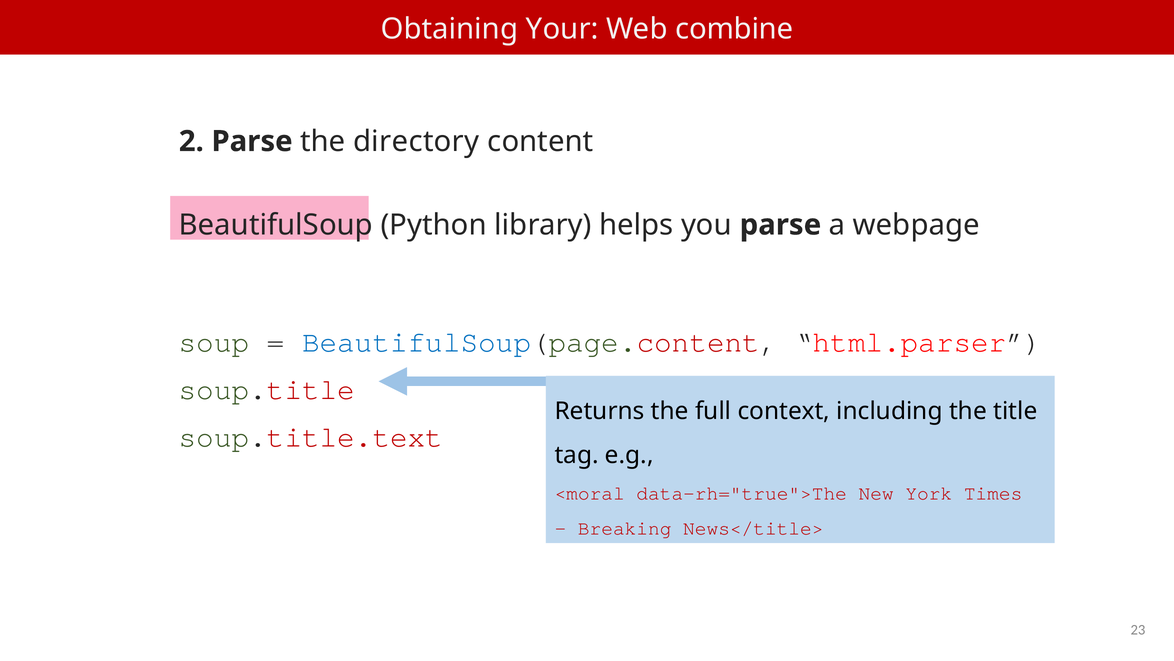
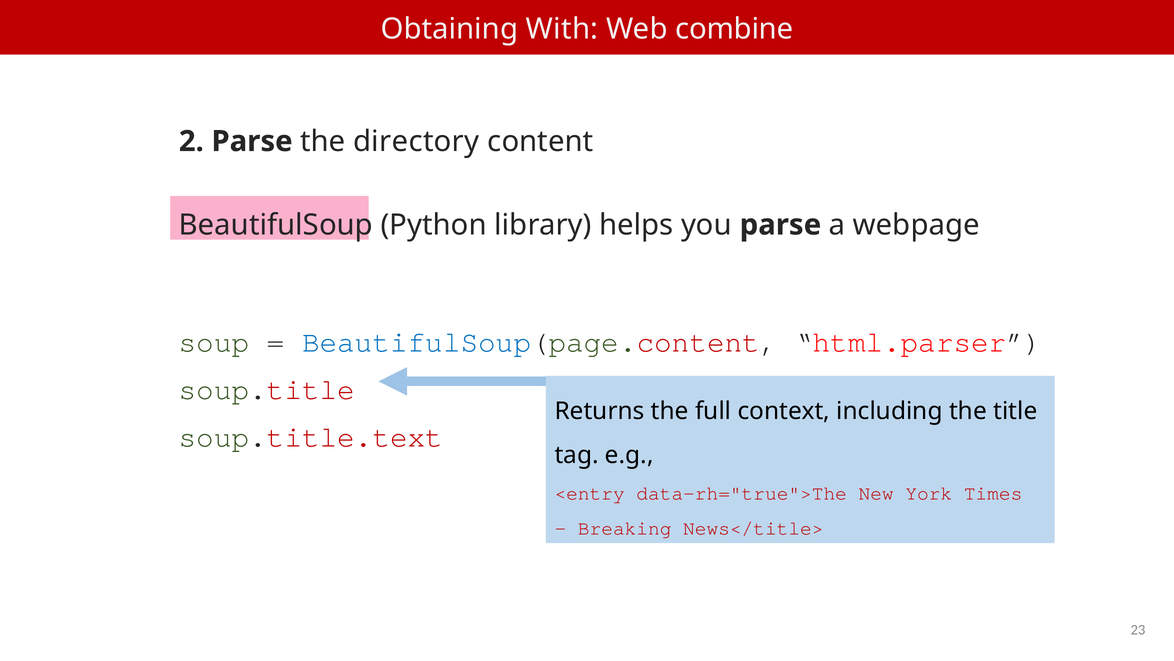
Your: Your -> With
<moral: <moral -> <entry
